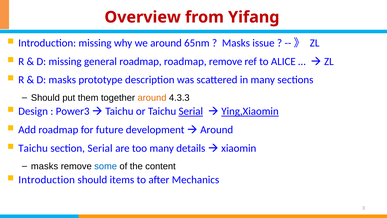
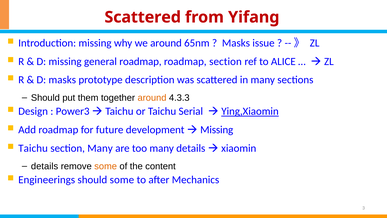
Overview at (143, 17): Overview -> Scattered
roadmap remove: remove -> section
Serial at (191, 111) underline: present -> none
Around at (217, 130): Around -> Missing
section Serial: Serial -> Many
masks at (45, 166): masks -> details
some at (106, 166) colour: blue -> orange
Introduction at (47, 180): Introduction -> Engineerings
should items: items -> some
